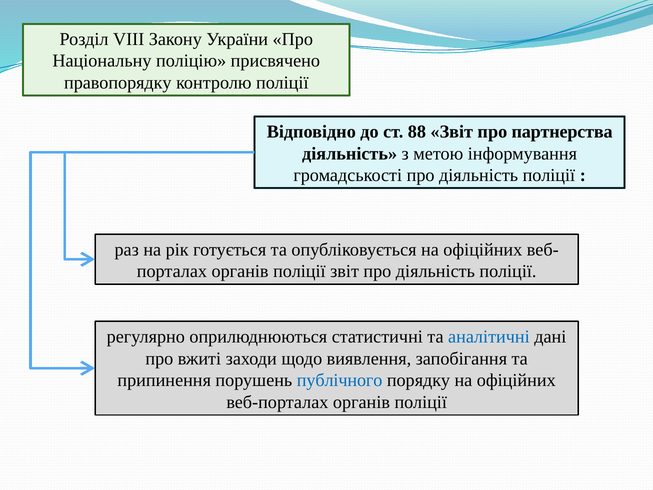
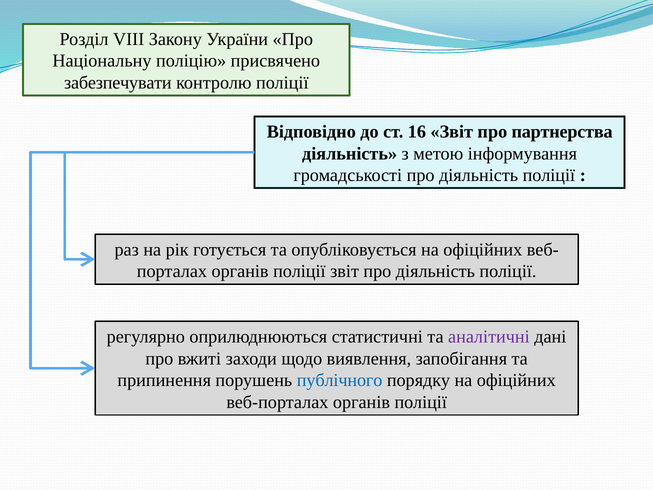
правопорядку: правопорядку -> забезпечувати
88: 88 -> 16
аналітичні colour: blue -> purple
